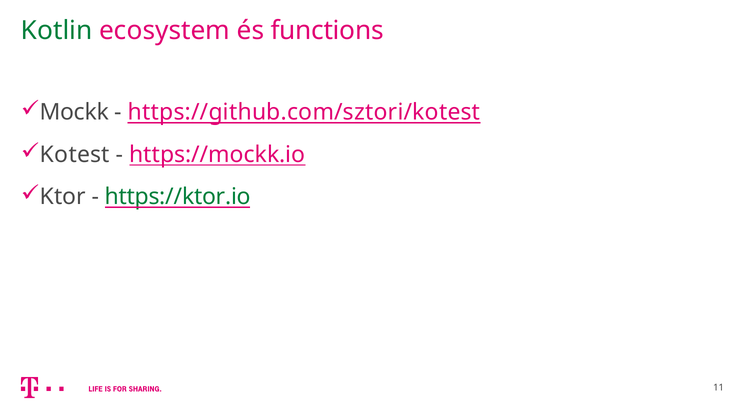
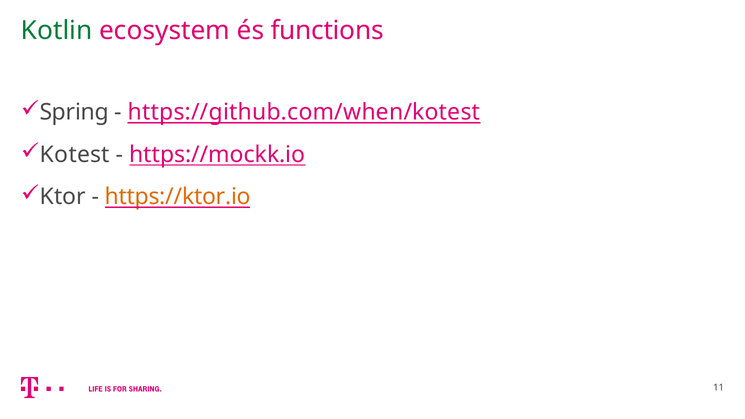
Mockk: Mockk -> Spring
https://github.com/sztori/kotest: https://github.com/sztori/kotest -> https://github.com/when/kotest
https://ktor.io colour: green -> orange
